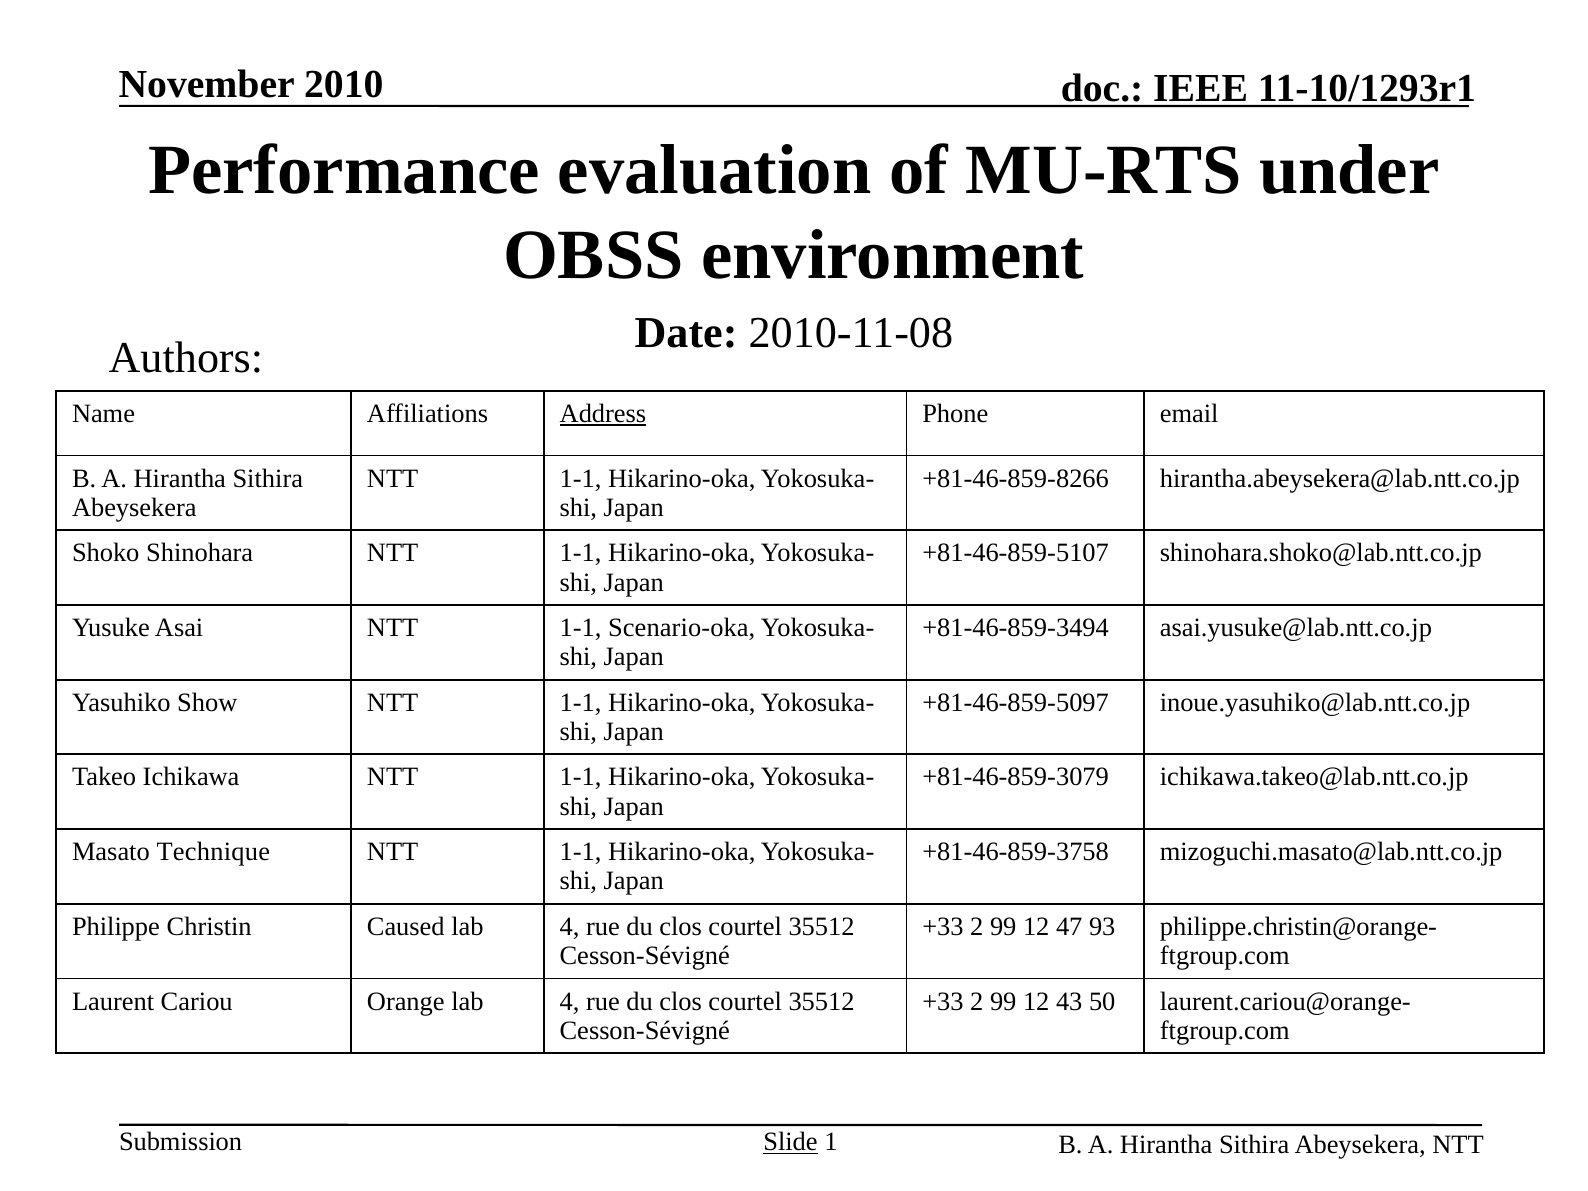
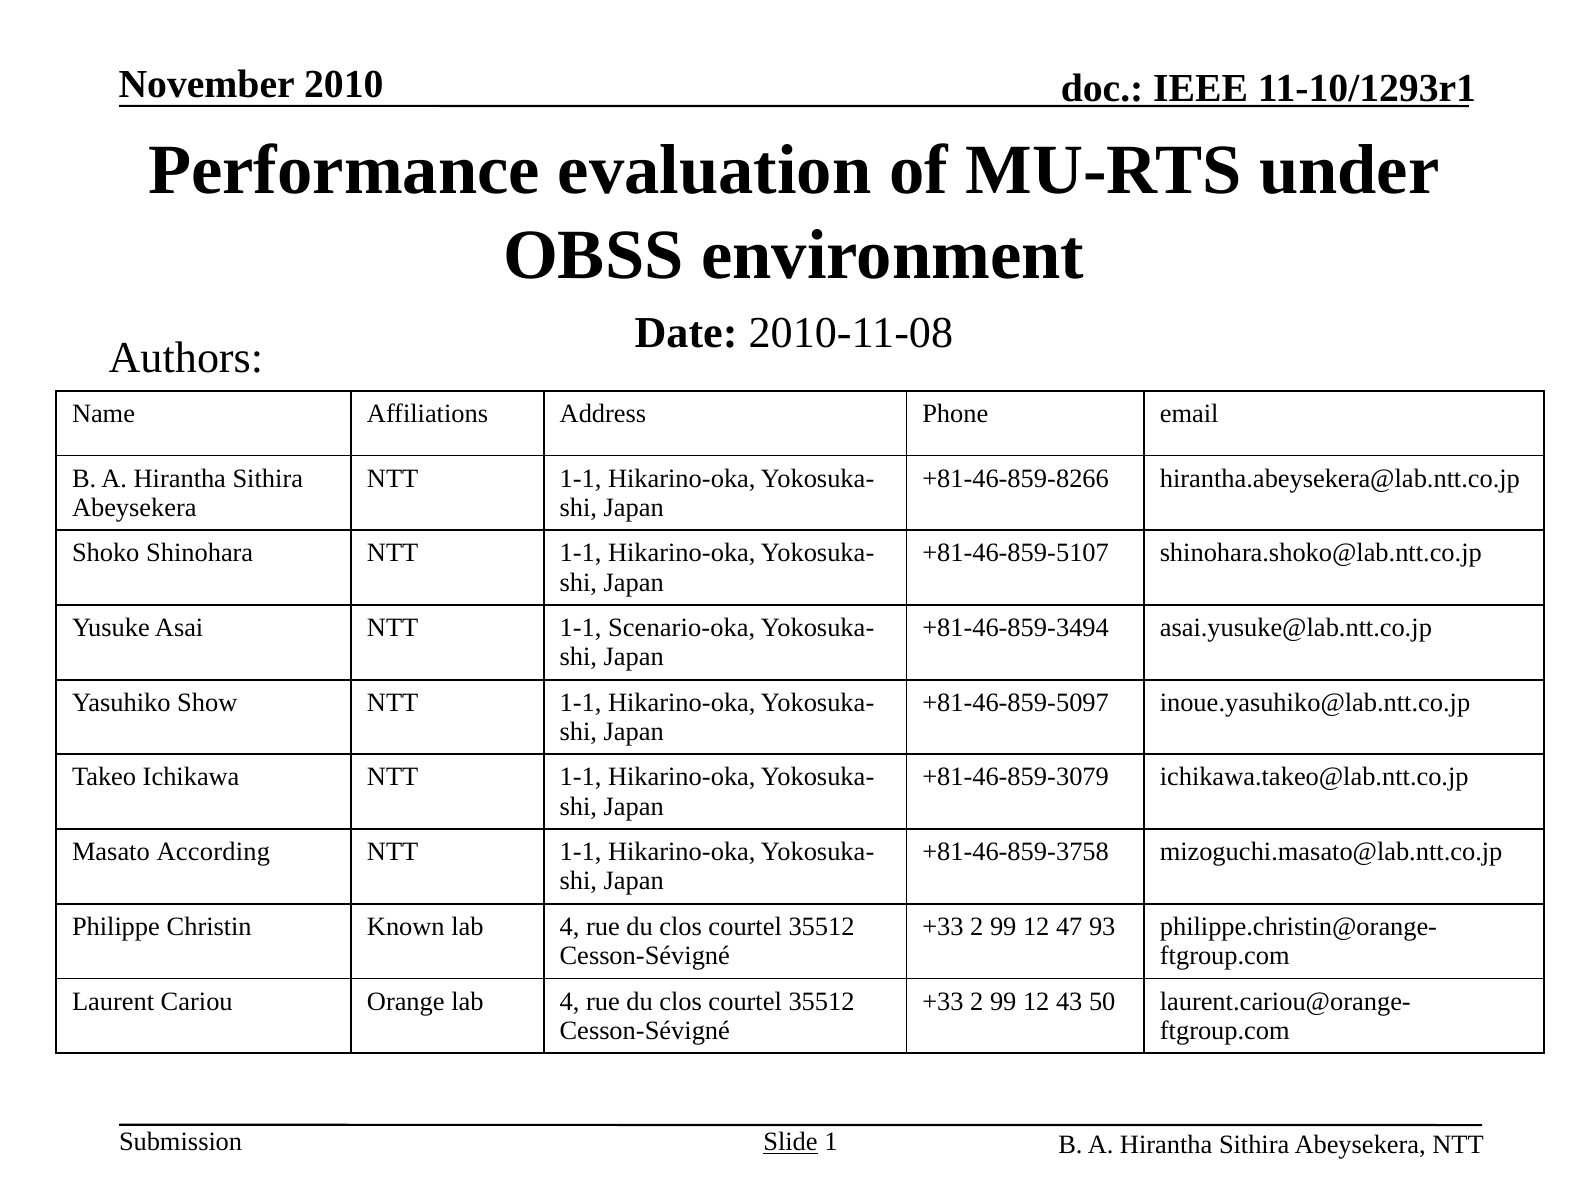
Address underline: present -> none
Technique: Technique -> According
Caused: Caused -> Known
